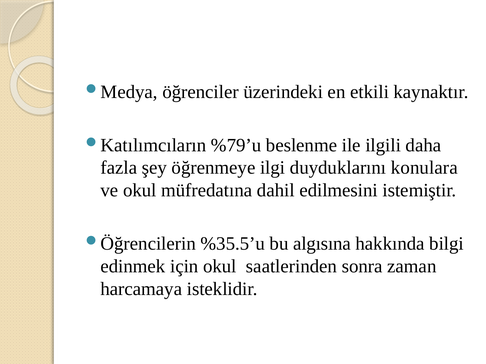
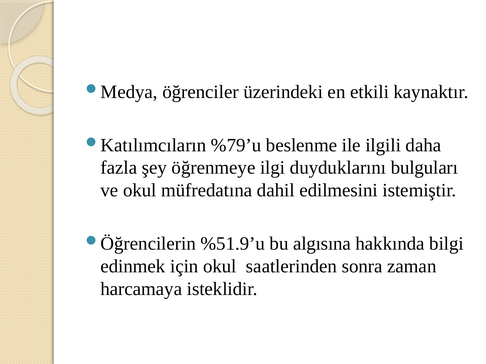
konulara: konulara -> bulguları
%35.5’u: %35.5’u -> %51.9’u
